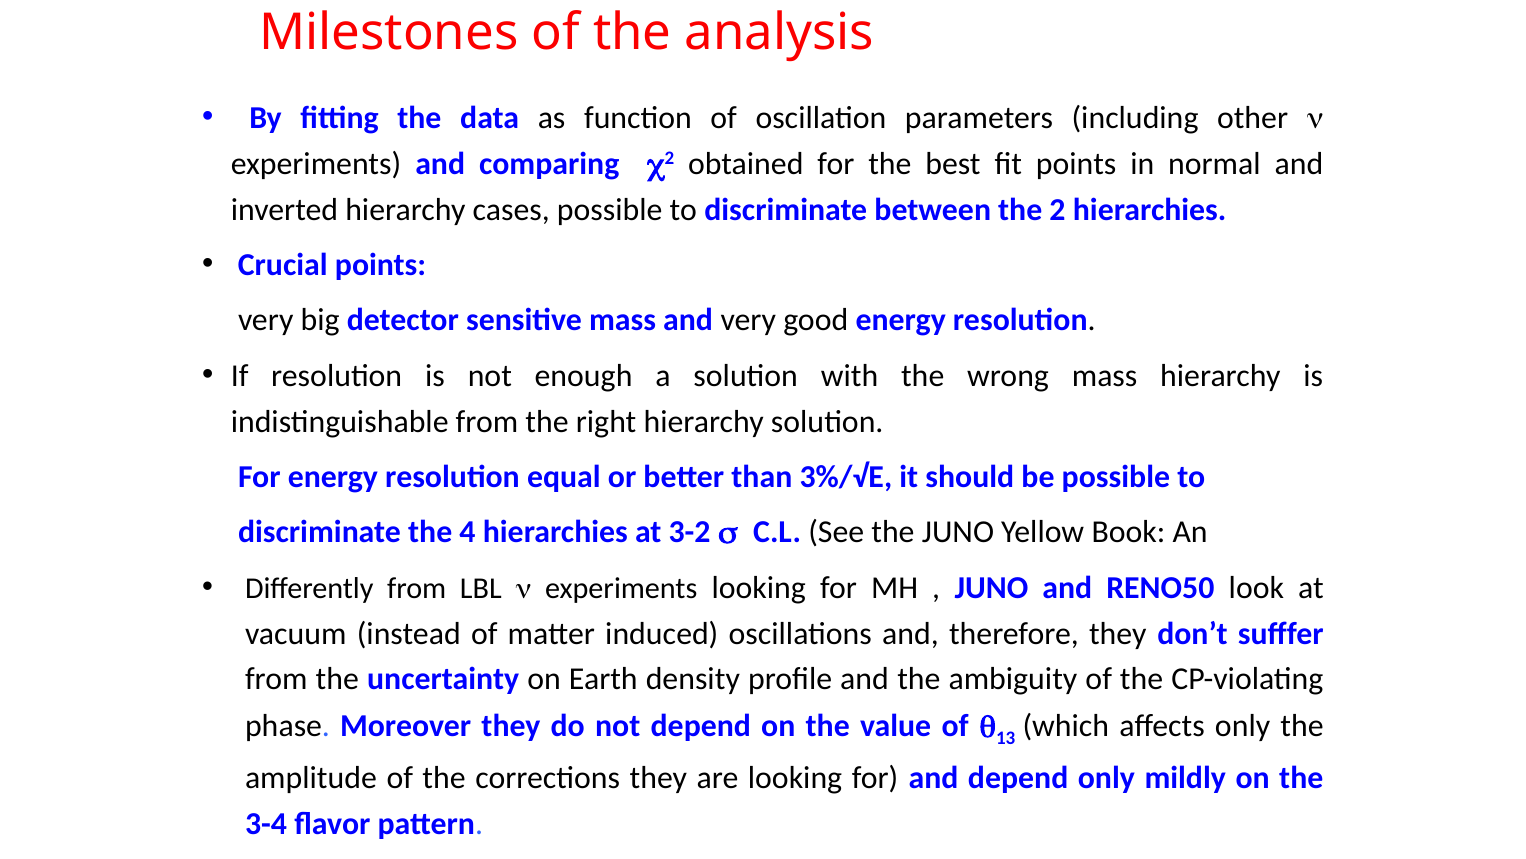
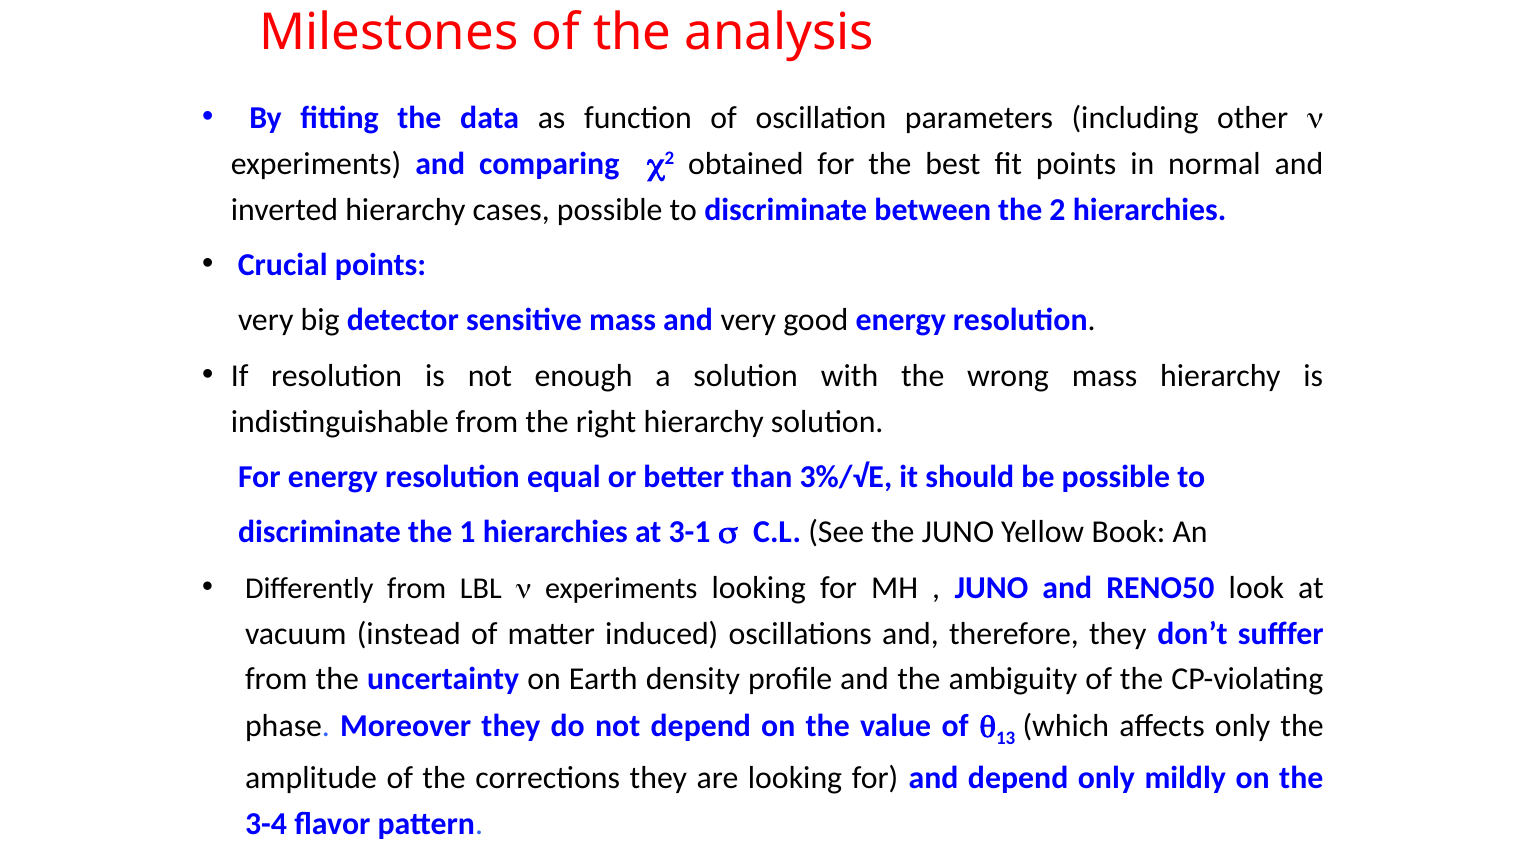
4: 4 -> 1
3-2: 3-2 -> 3-1
